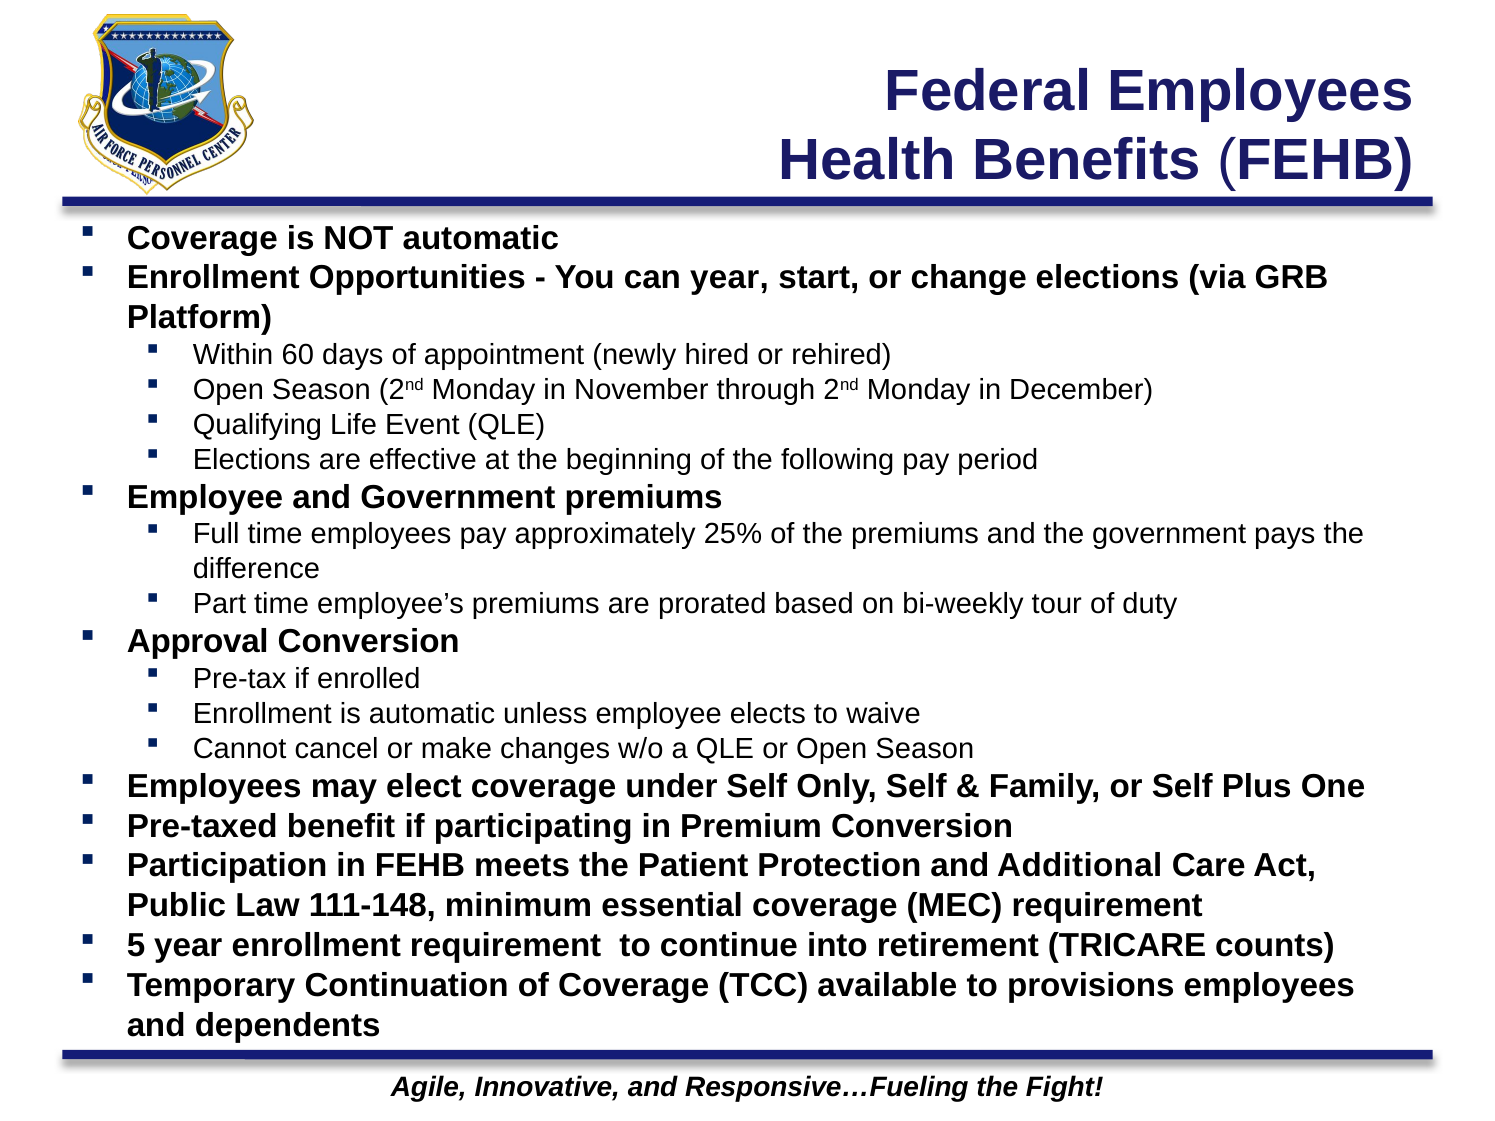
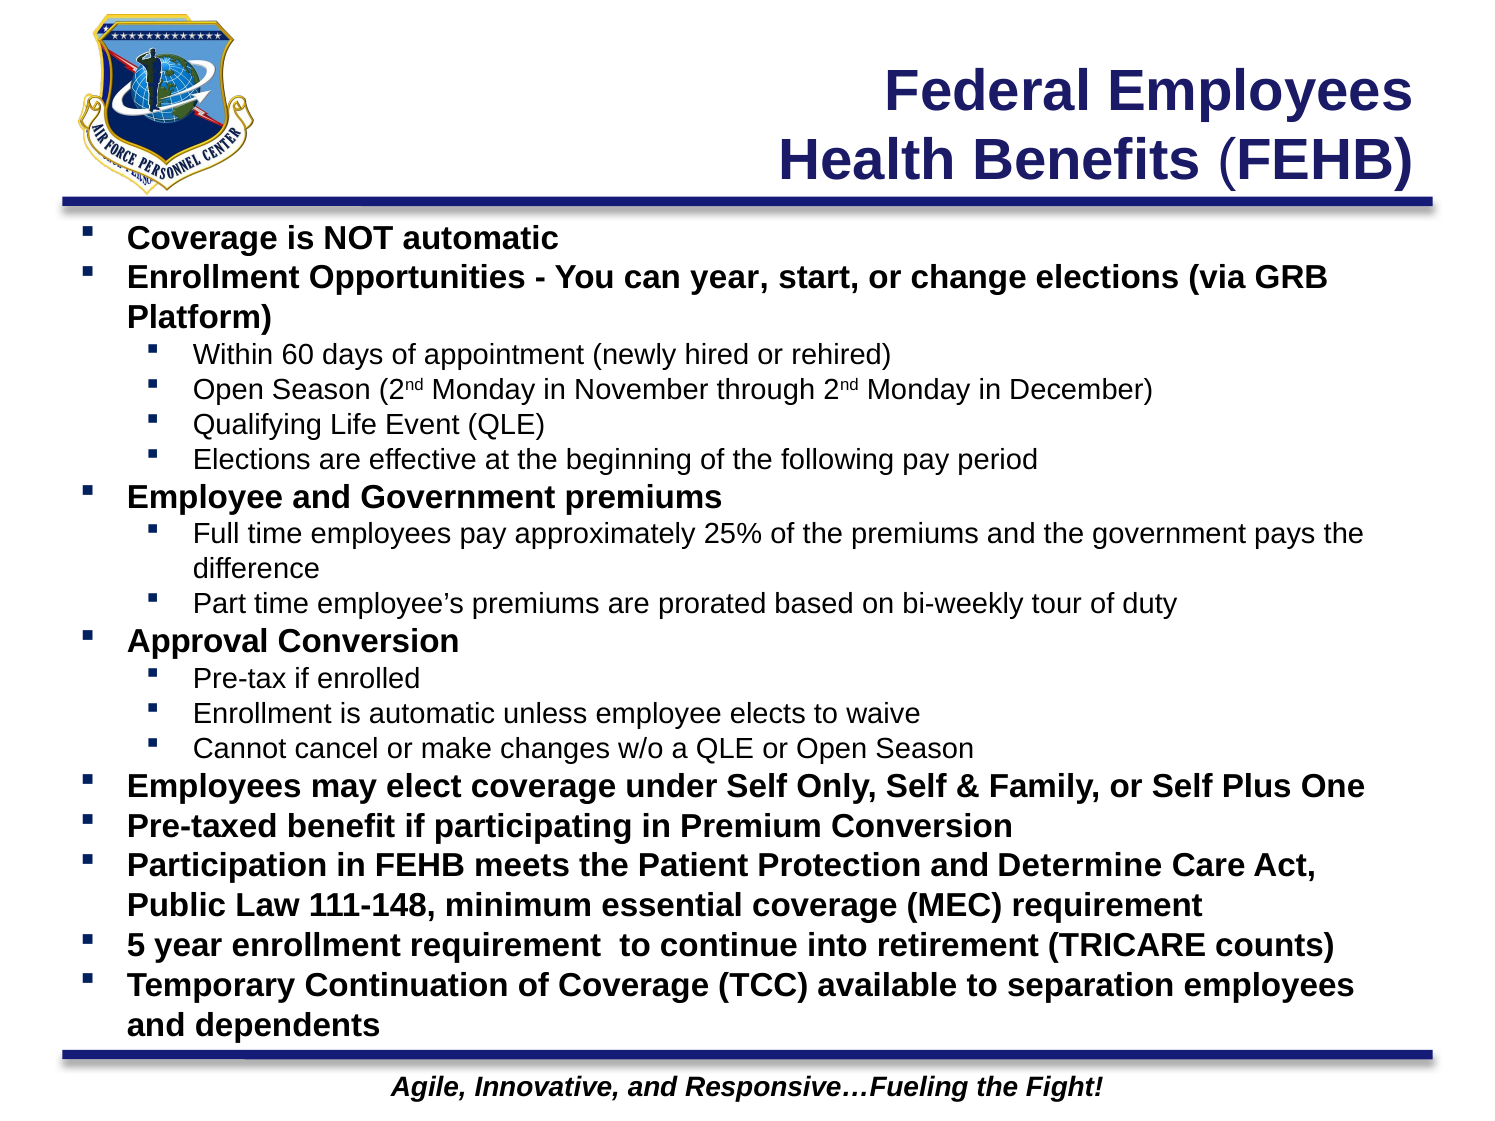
Additional: Additional -> Determine
provisions: provisions -> separation
